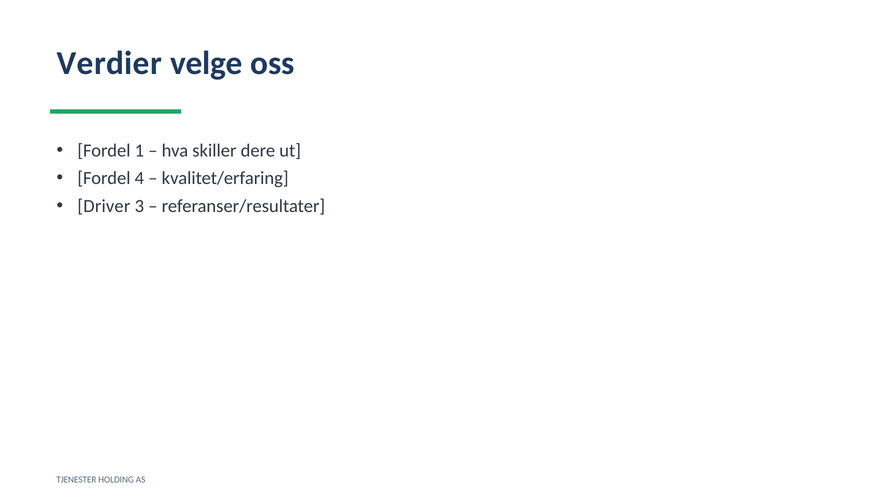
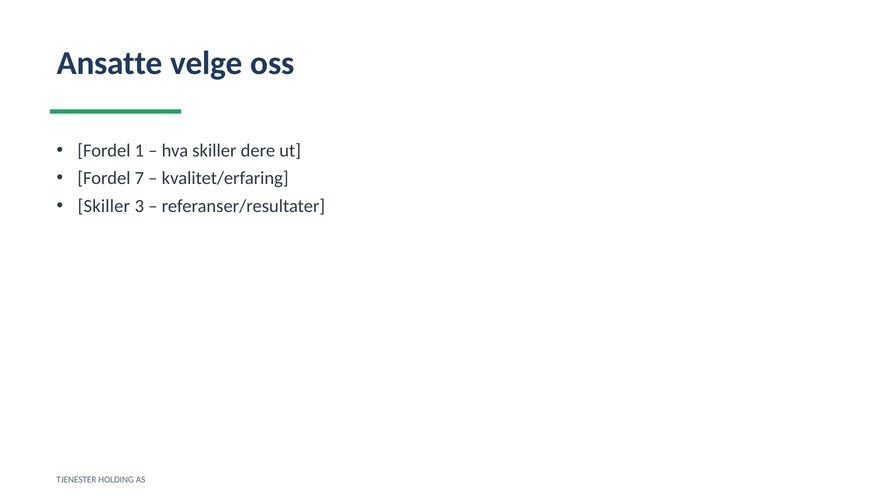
Verdier: Verdier -> Ansatte
4: 4 -> 7
Driver at (104, 206): Driver -> Skiller
